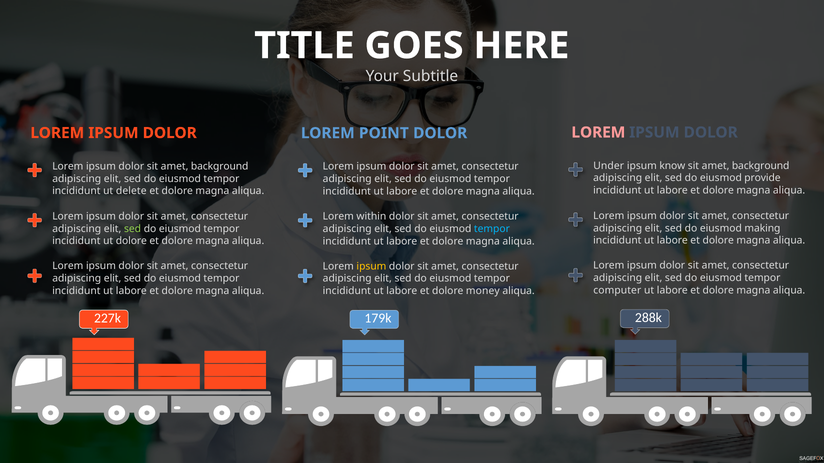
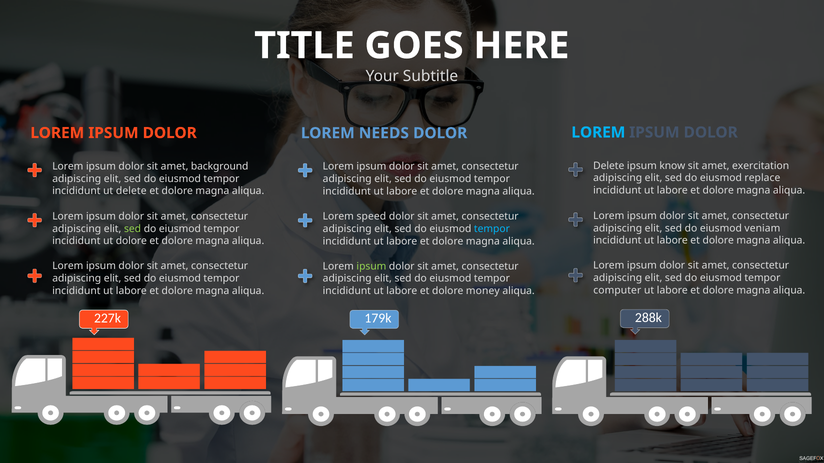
LOREM at (598, 133) colour: pink -> light blue
POINT: POINT -> NEEDS
Under at (609, 166): Under -> Delete
background at (761, 166): background -> exercitation
provide: provide -> replace
within: within -> speed
making: making -> veniam
ipsum at (371, 266) colour: yellow -> light green
